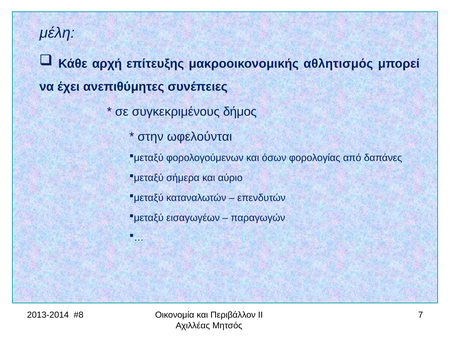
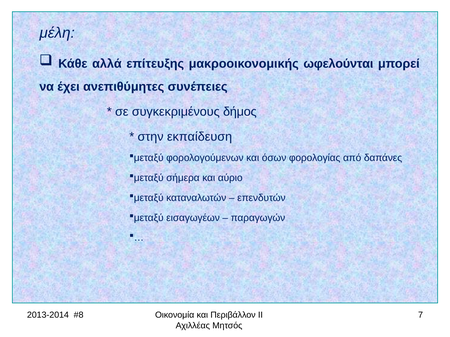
αρχή: αρχή -> αλλά
αθλητισμός: αθλητισμός -> ωφελούνται
ωφελούνται: ωφελούνται -> εκπαίδευση
